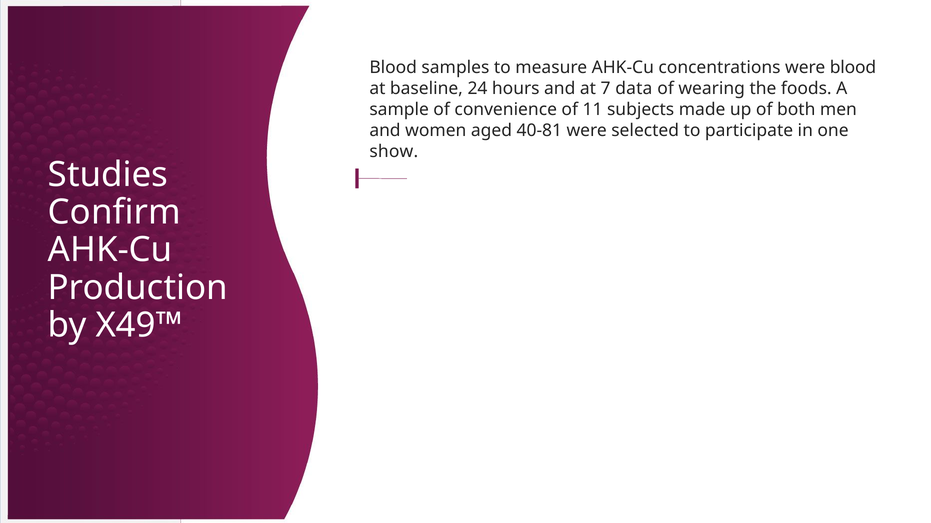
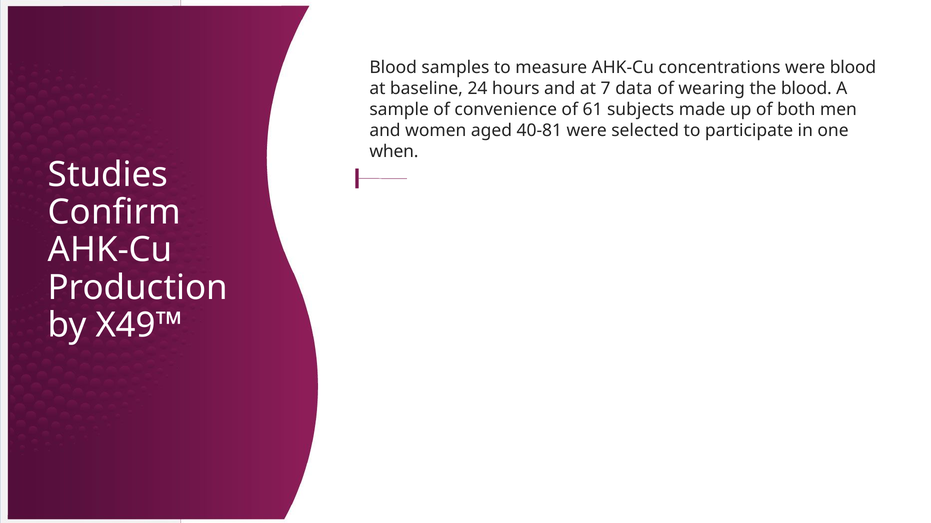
the foods: foods -> blood
11: 11 -> 61
show: show -> when
